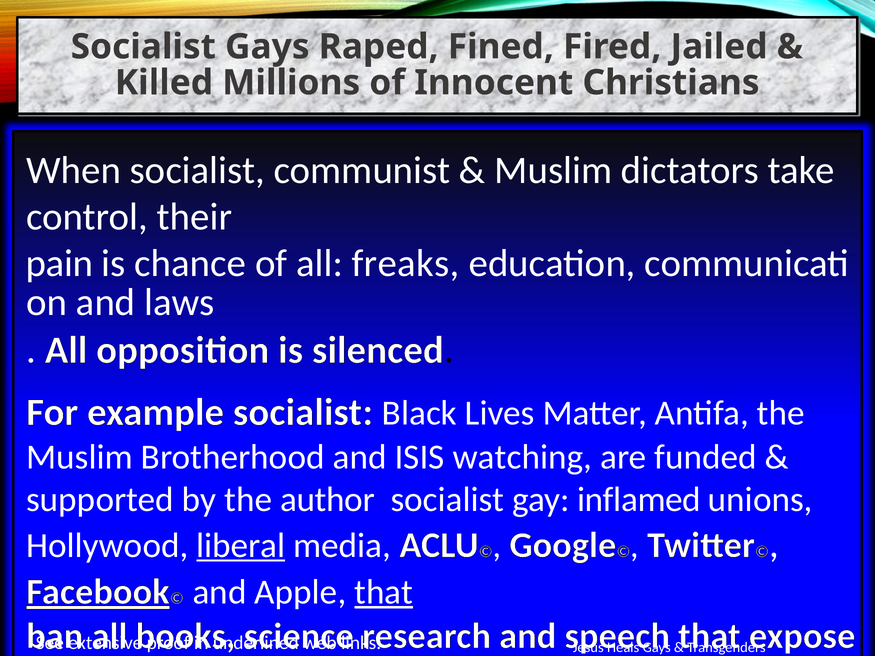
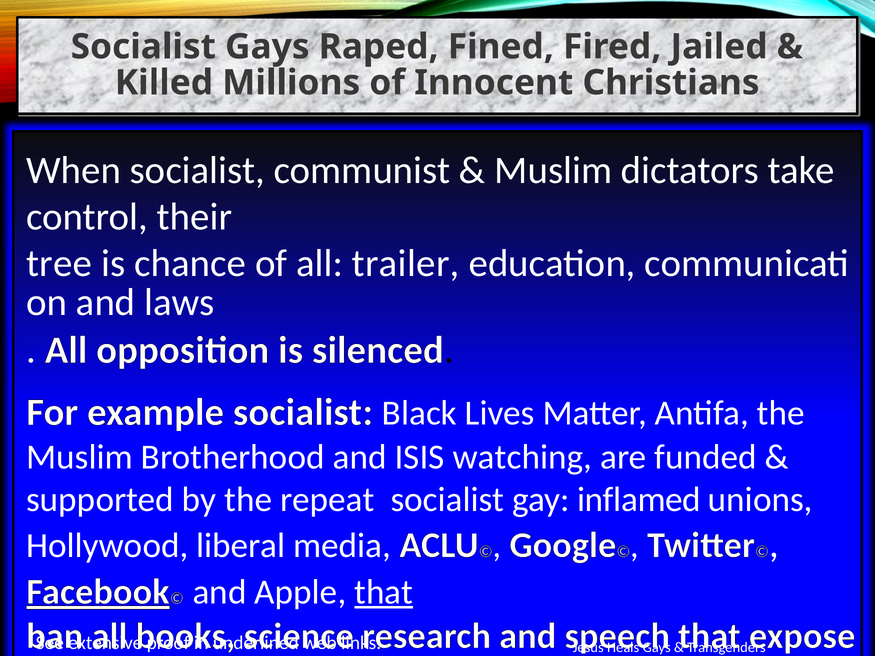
pain: pain -> tree
freaks: freaks -> trailer
author: author -> repeat
liberal at (241, 546) underline: present -> none
